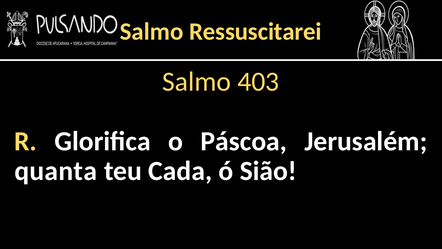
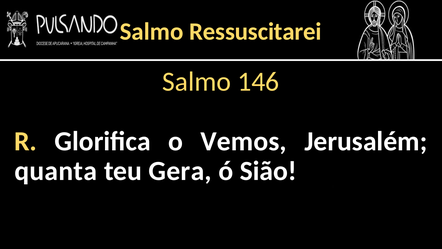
403: 403 -> 146
Páscoa: Páscoa -> Vemos
Cada: Cada -> Gera
